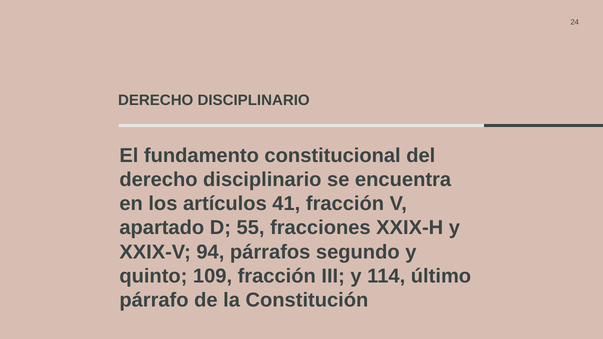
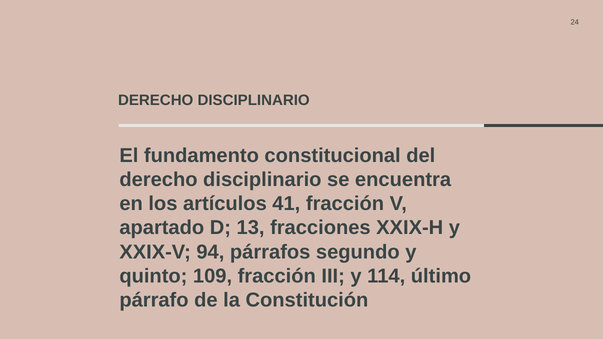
55: 55 -> 13
